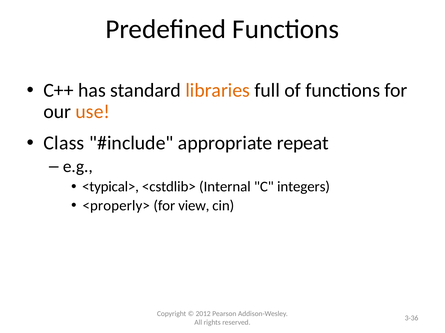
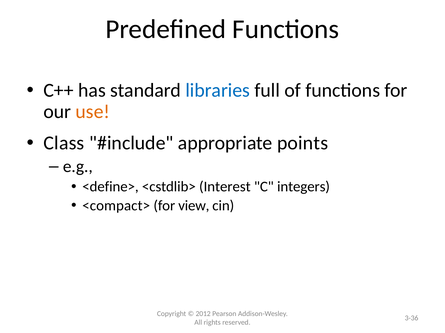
libraries colour: orange -> blue
repeat: repeat -> points
<typical>: <typical> -> <define>
Internal: Internal -> Interest
<properly>: <properly> -> <compact>
